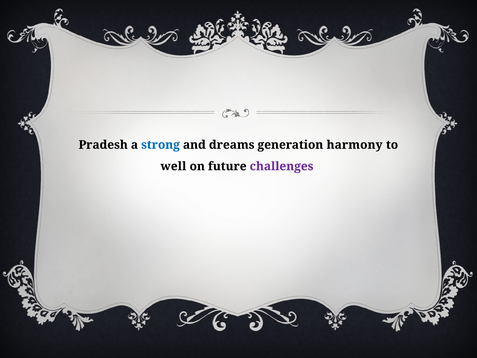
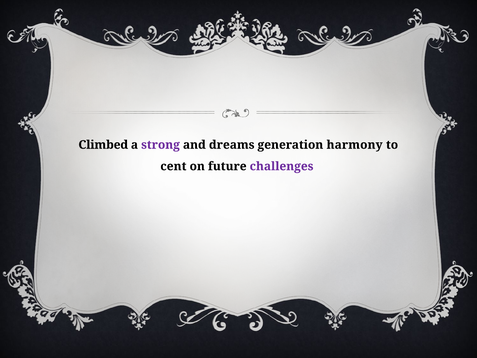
Pradesh: Pradesh -> Climbed
strong colour: blue -> purple
well: well -> cent
